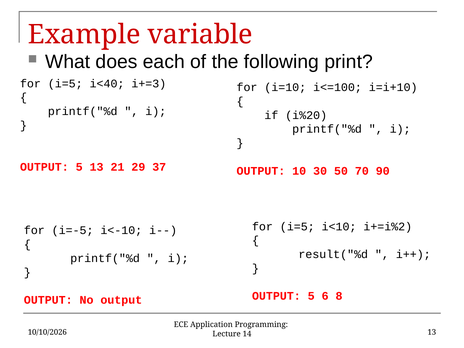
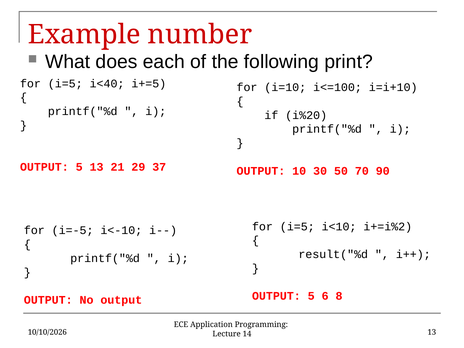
variable: variable -> number
i+=3: i+=3 -> i+=5
